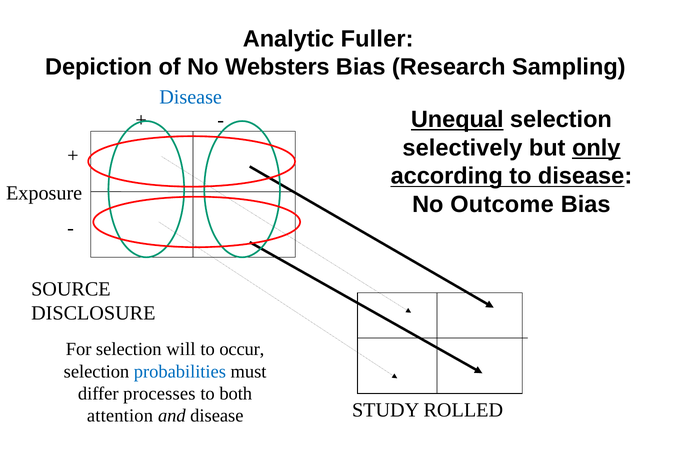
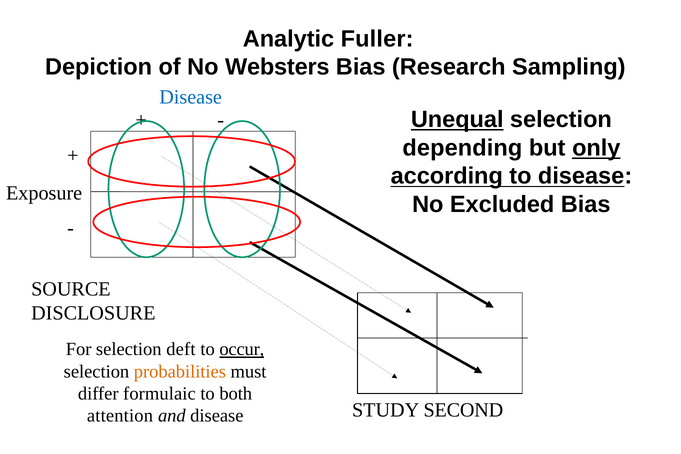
selectively: selectively -> depending
Outcome: Outcome -> Excluded
will: will -> deft
occur underline: none -> present
probabilities colour: blue -> orange
processes: processes -> formulaic
ROLLED: ROLLED -> SECOND
